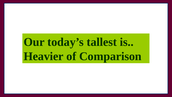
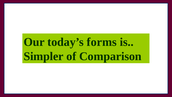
tallest: tallest -> forms
Heavier: Heavier -> Simpler
